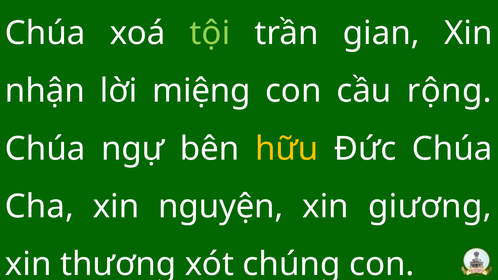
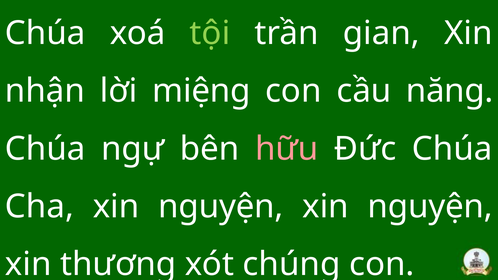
rộng: rộng -> năng
hữu colour: yellow -> pink
giương at (430, 207): giương -> nguyện
